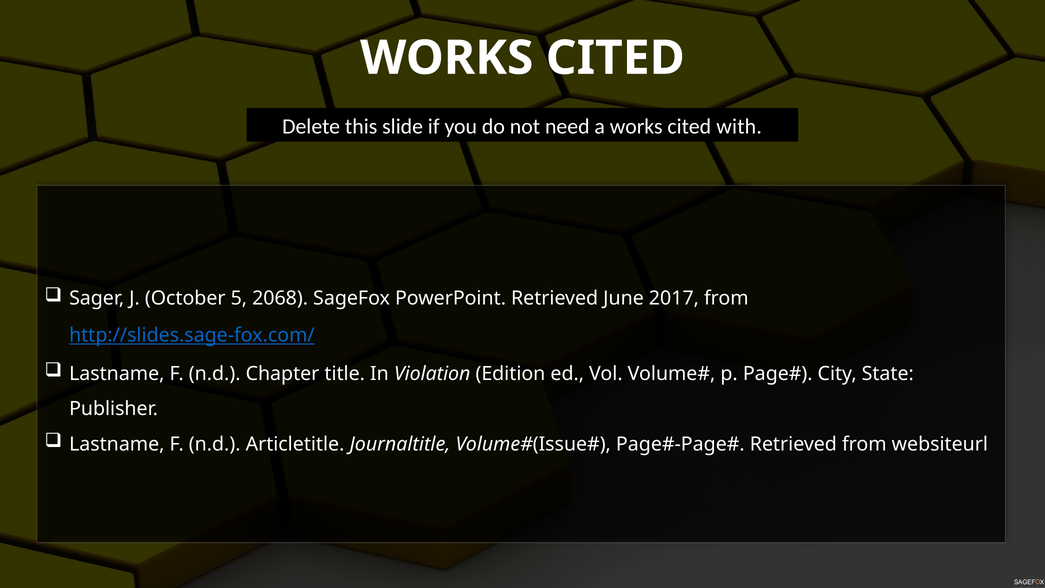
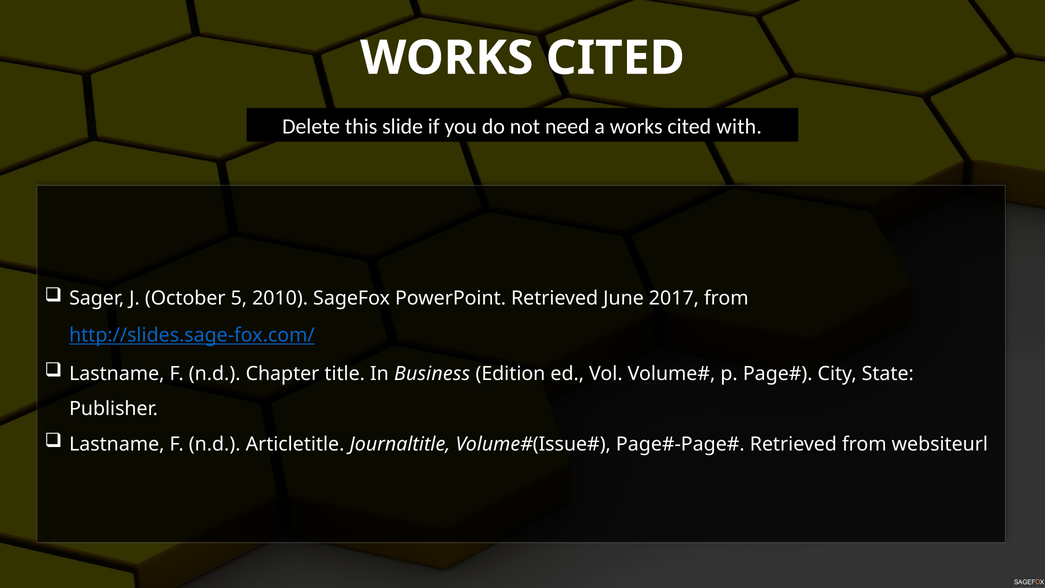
2068: 2068 -> 2010
Violation: Violation -> Business
